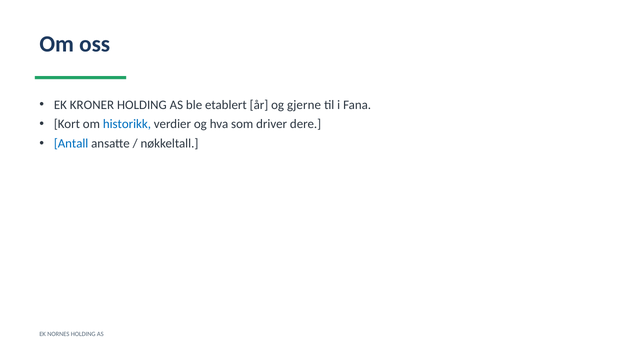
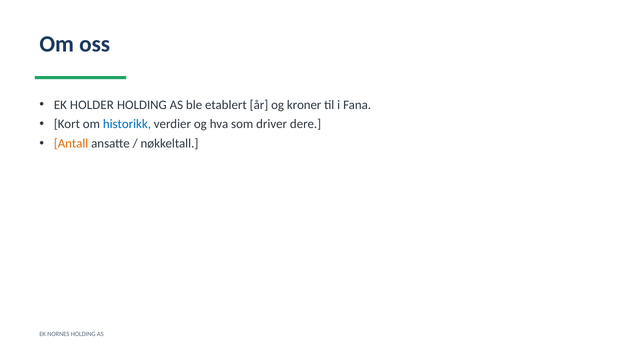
KRONER: KRONER -> HOLDER
gjerne: gjerne -> kroner
Antall colour: blue -> orange
